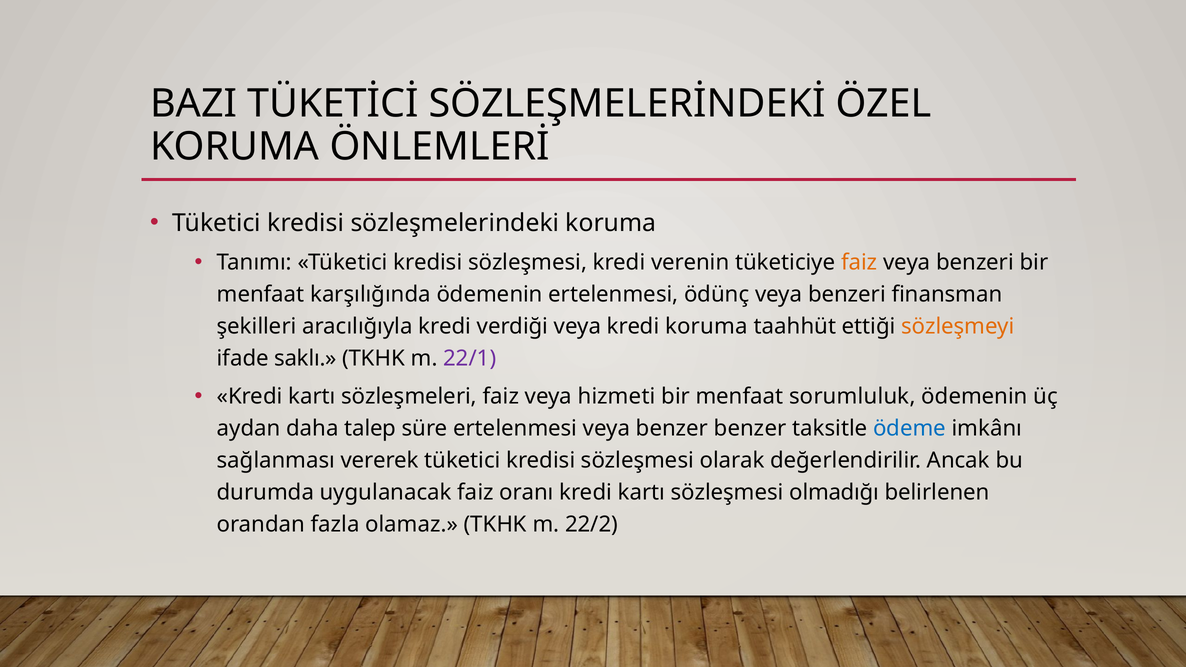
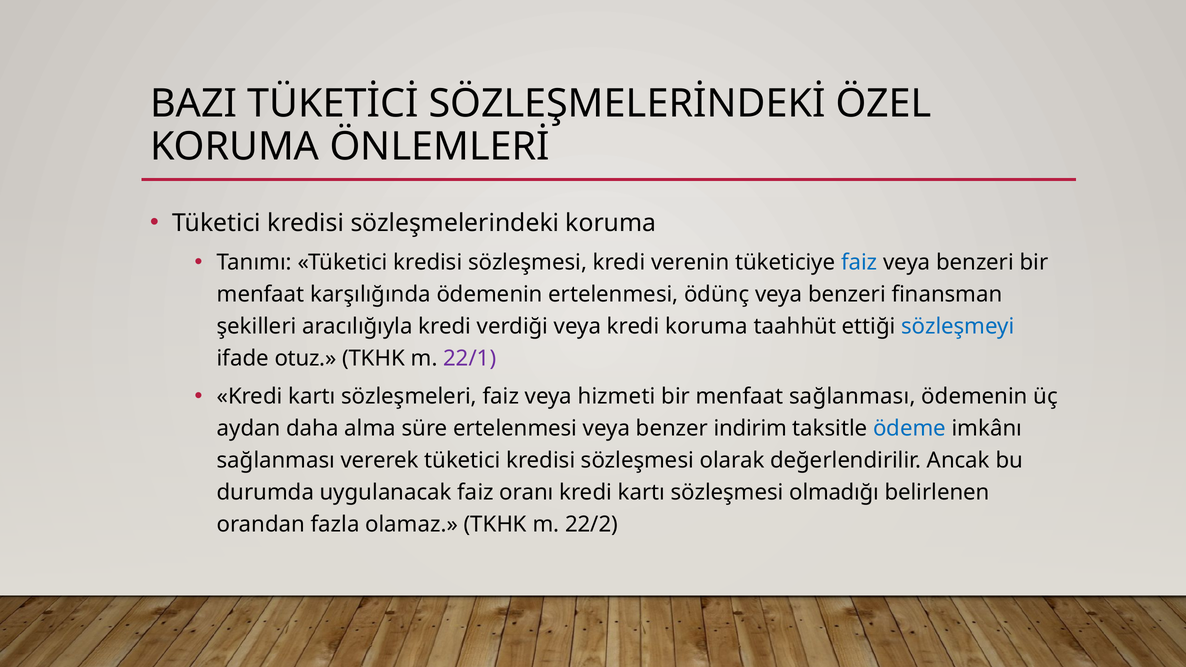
faiz at (859, 262) colour: orange -> blue
sözleşmeyi colour: orange -> blue
saklı: saklı -> otuz
menfaat sorumluluk: sorumluluk -> sağlanması
talep: talep -> alma
benzer benzer: benzer -> indirim
